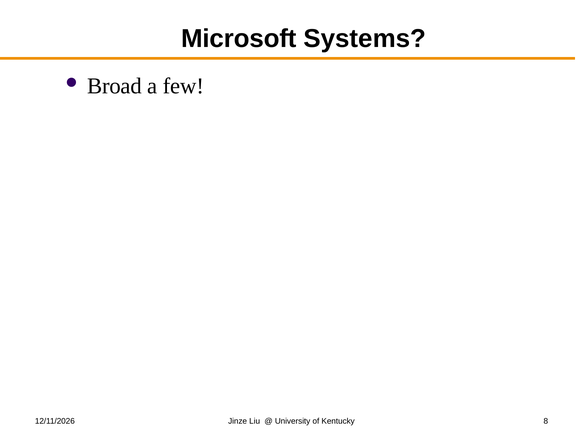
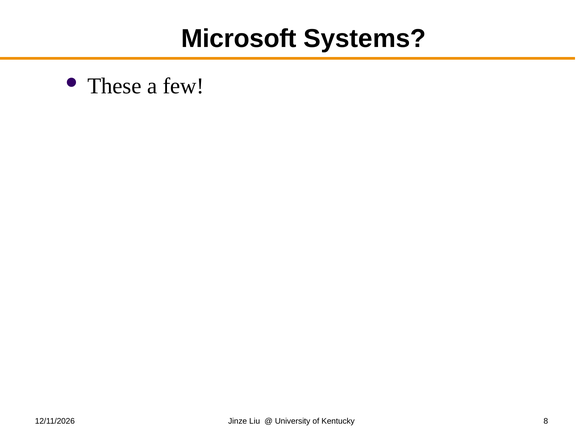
Broad: Broad -> These
